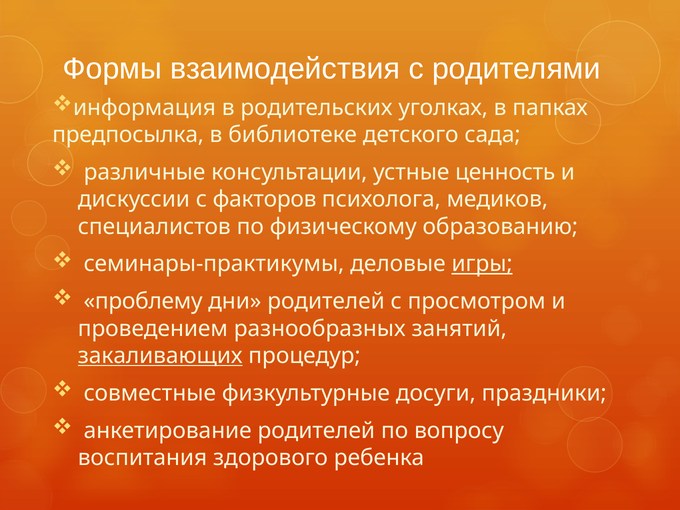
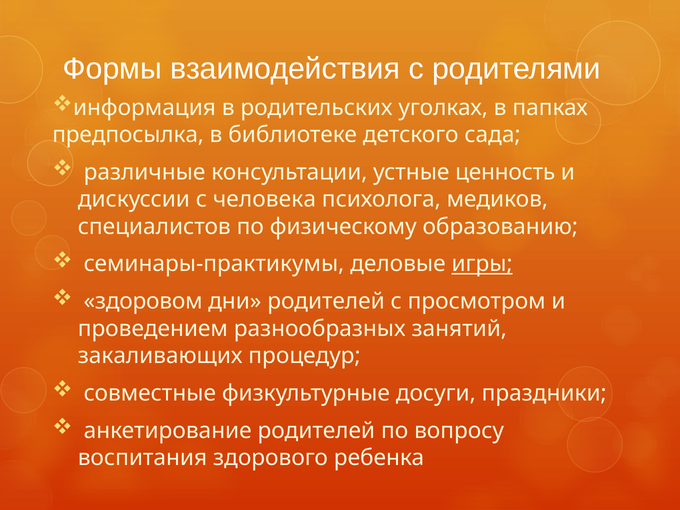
факторов: факторов -> человека
проблему: проблему -> здоровом
закаливающих underline: present -> none
